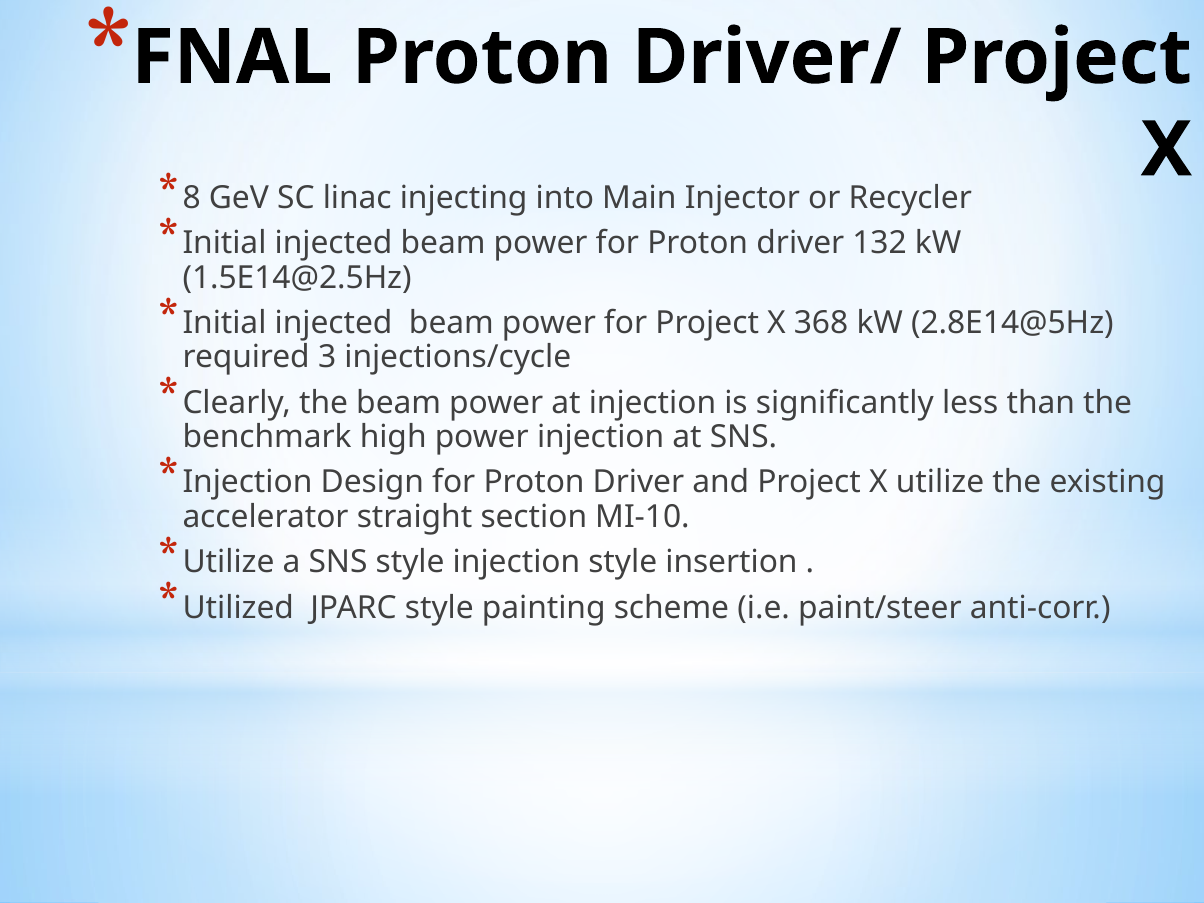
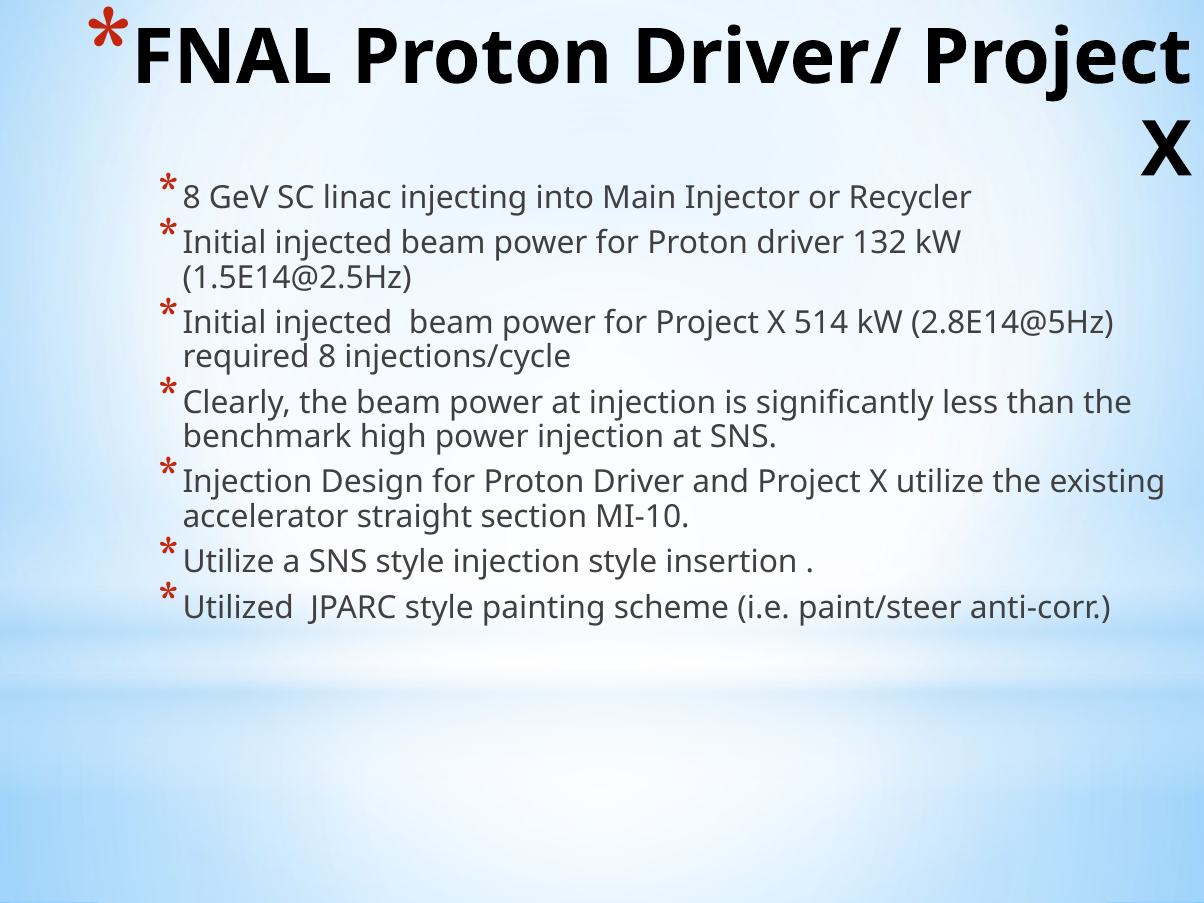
368: 368 -> 514
required 3: 3 -> 8
